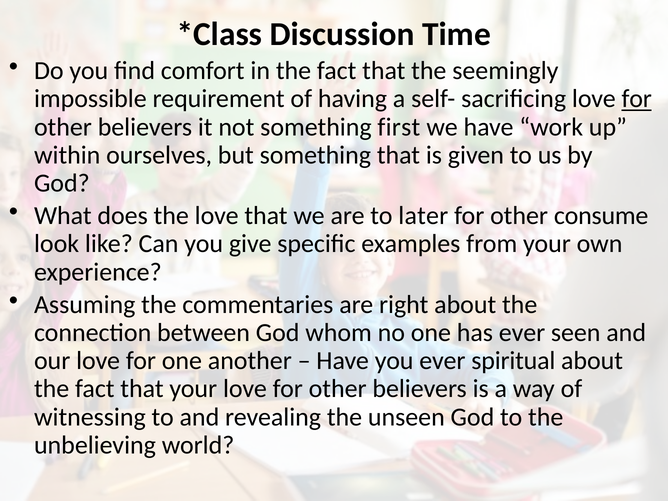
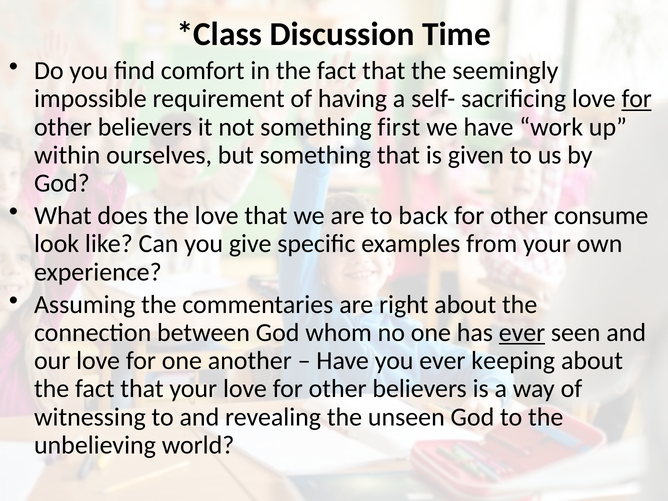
later: later -> back
ever at (522, 333) underline: none -> present
spiritual: spiritual -> keeping
